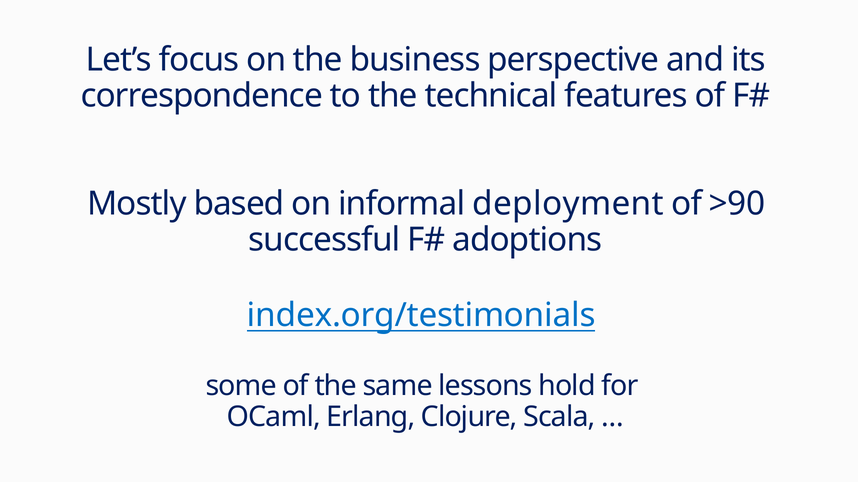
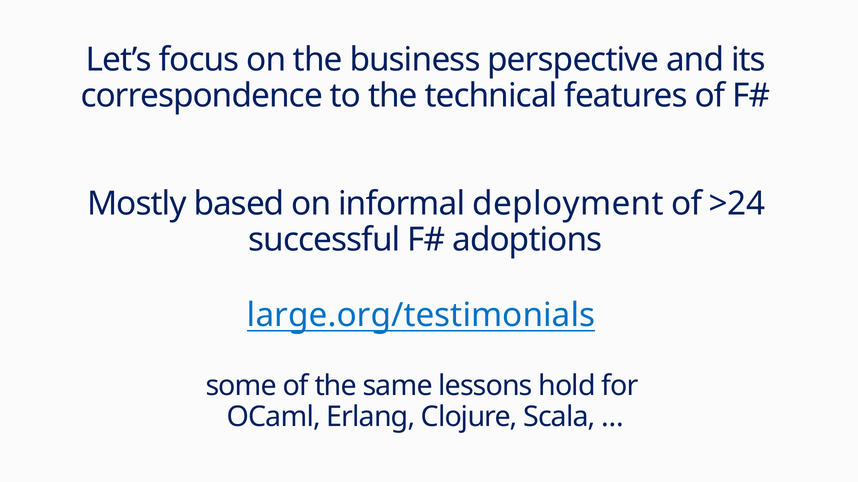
>90: >90 -> >24
index.org/testimonials: index.org/testimonials -> large.org/testimonials
